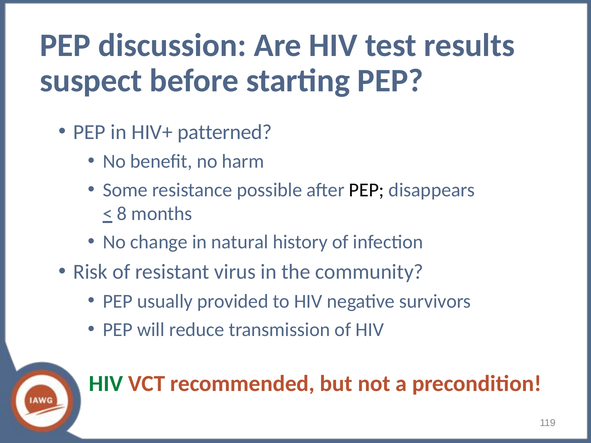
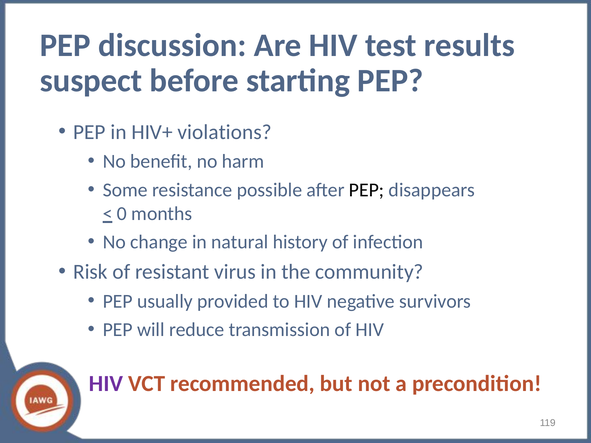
patterned: patterned -> violations
8: 8 -> 0
HIV at (106, 384) colour: green -> purple
